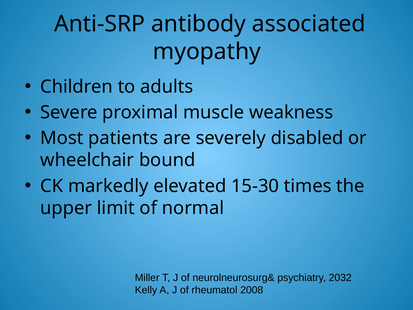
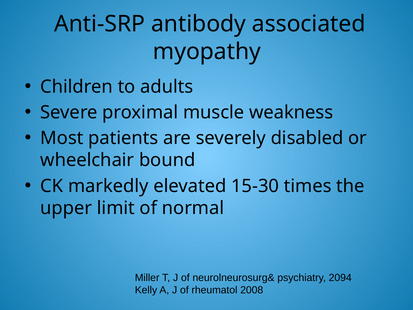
2032: 2032 -> 2094
